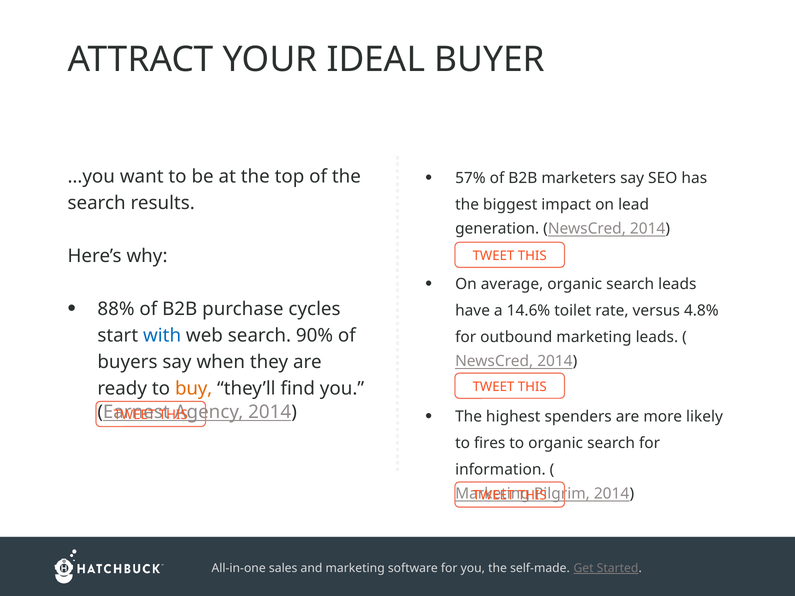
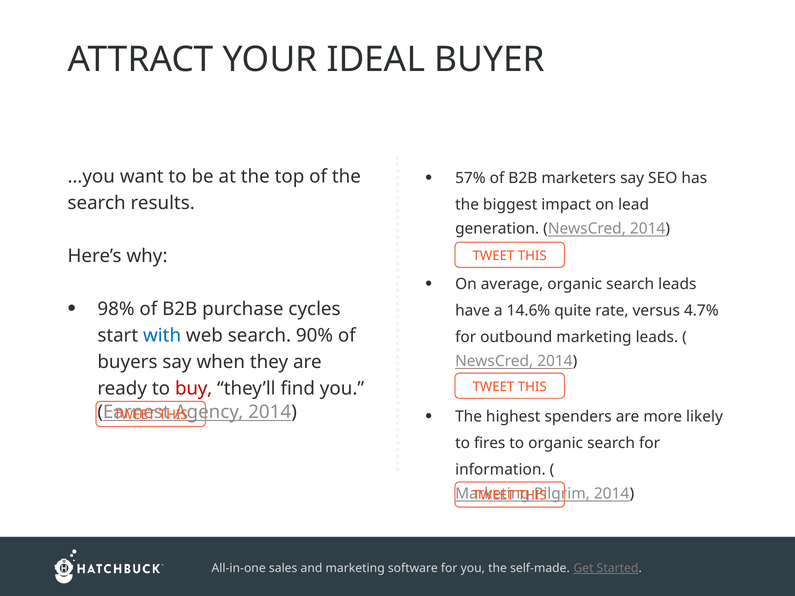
88%: 88% -> 98%
toilet: toilet -> quite
4.8%: 4.8% -> 4.7%
buy colour: orange -> red
